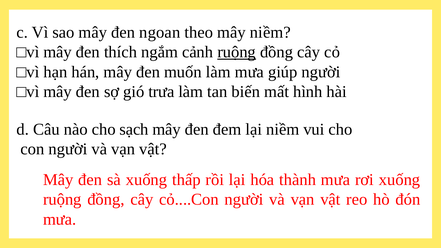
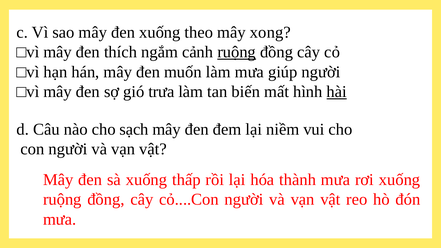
đen ngoan: ngoan -> xuống
mây niềm: niềm -> xong
hài underline: none -> present
